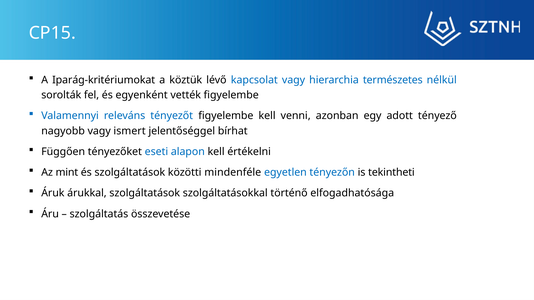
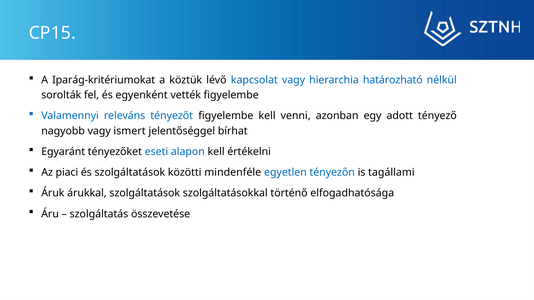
természetes: természetes -> határozható
Függően: Függően -> Egyaránt
mint: mint -> piaci
tekintheti: tekintheti -> tagállami
